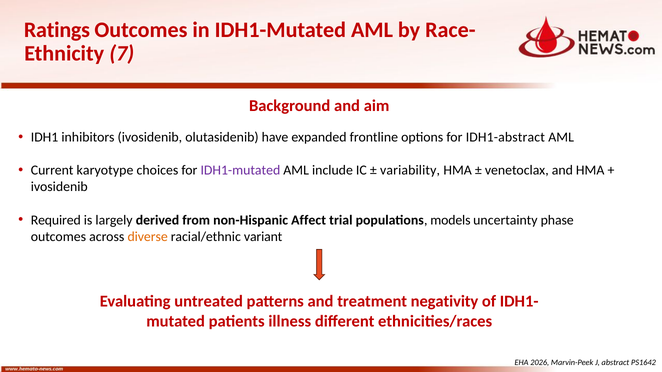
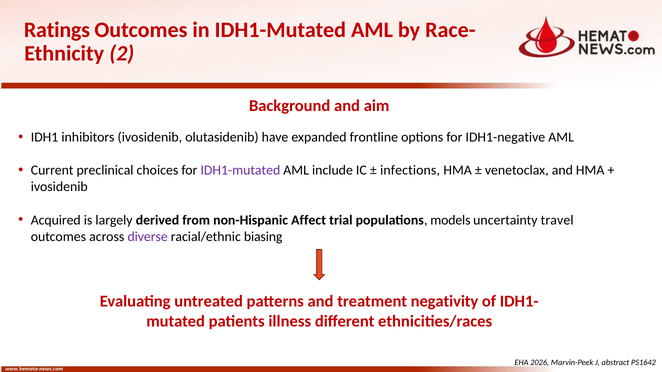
7: 7 -> 2
IDH1-abstract: IDH1-abstract -> IDH1-negative
karyotype: karyotype -> preclinical
variability: variability -> infections
Required: Required -> Acquired
phase: phase -> travel
diverse colour: orange -> purple
variant: variant -> biasing
